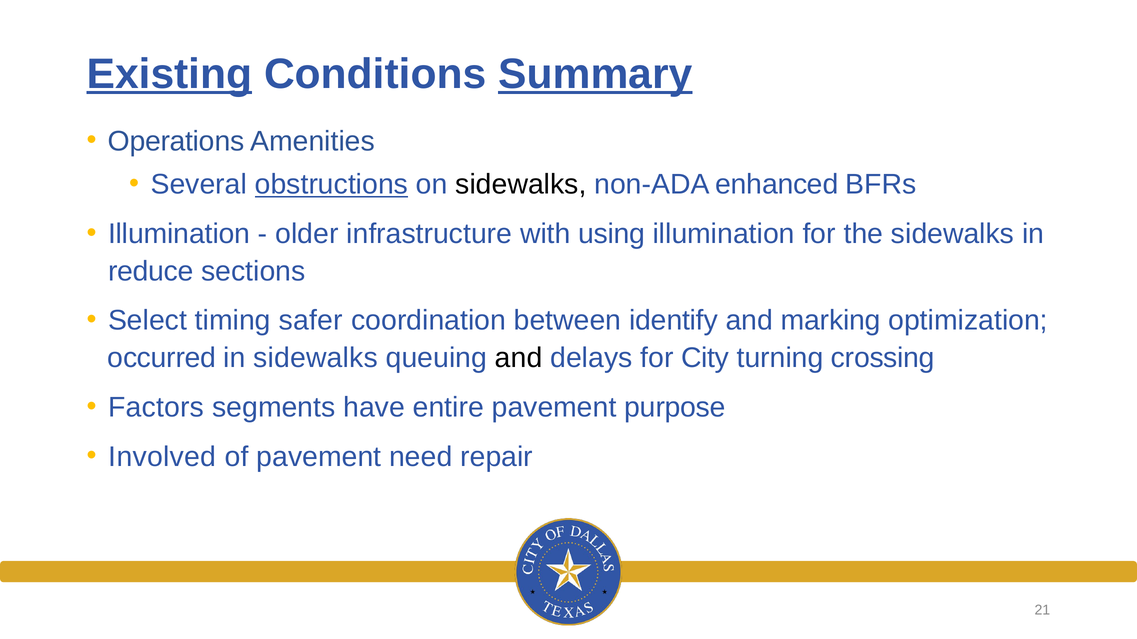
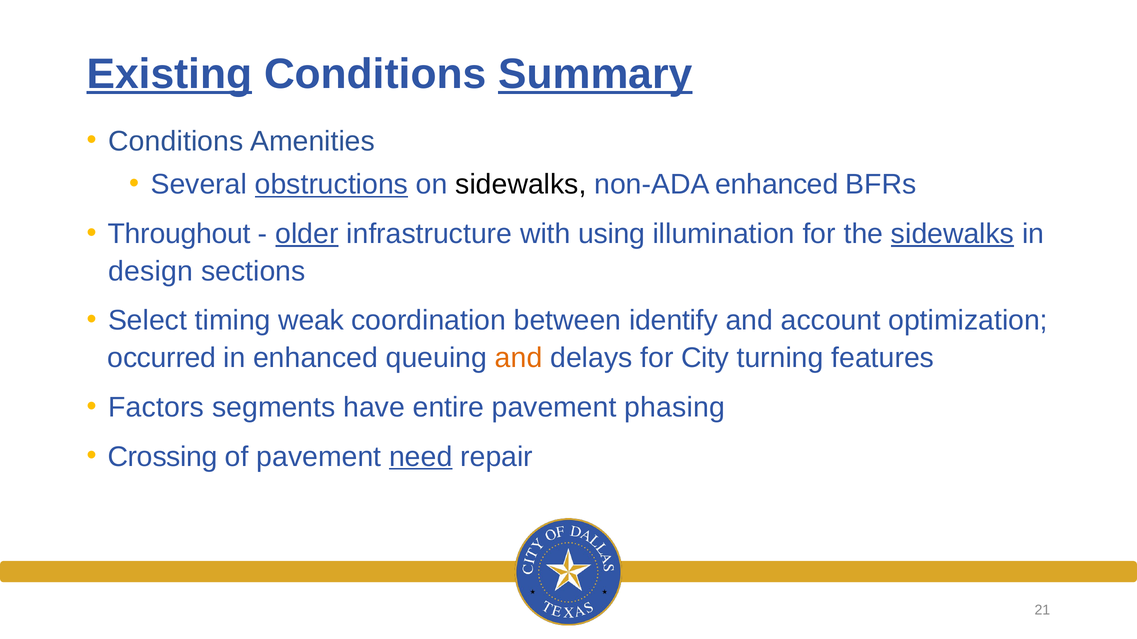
Operations at (176, 141): Operations -> Conditions
Illumination at (179, 234): Illumination -> Throughout
older underline: none -> present
sidewalks at (953, 234) underline: none -> present
reduce: reduce -> design
safer: safer -> weak
marking: marking -> account
in sidewalks: sidewalks -> enhanced
and at (519, 358) colour: black -> orange
crossing: crossing -> features
purpose: purpose -> phasing
Involved: Involved -> Crossing
need underline: none -> present
